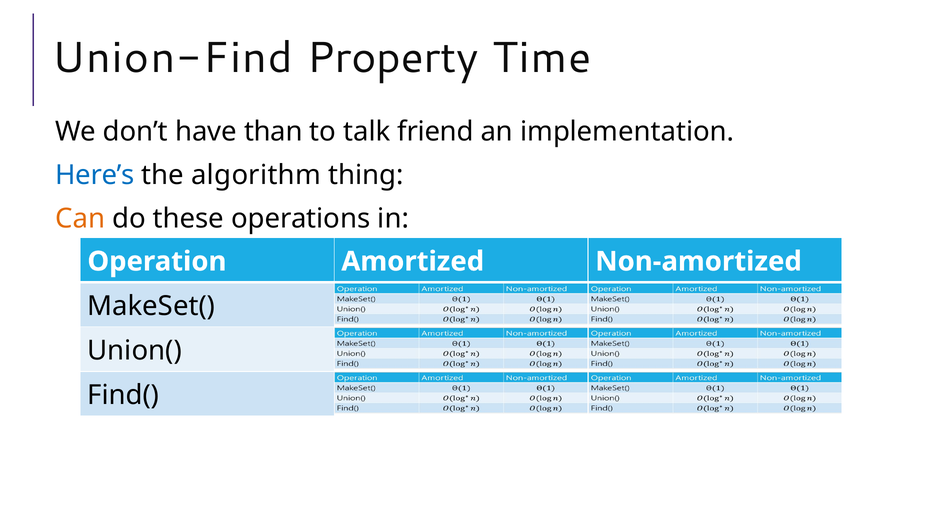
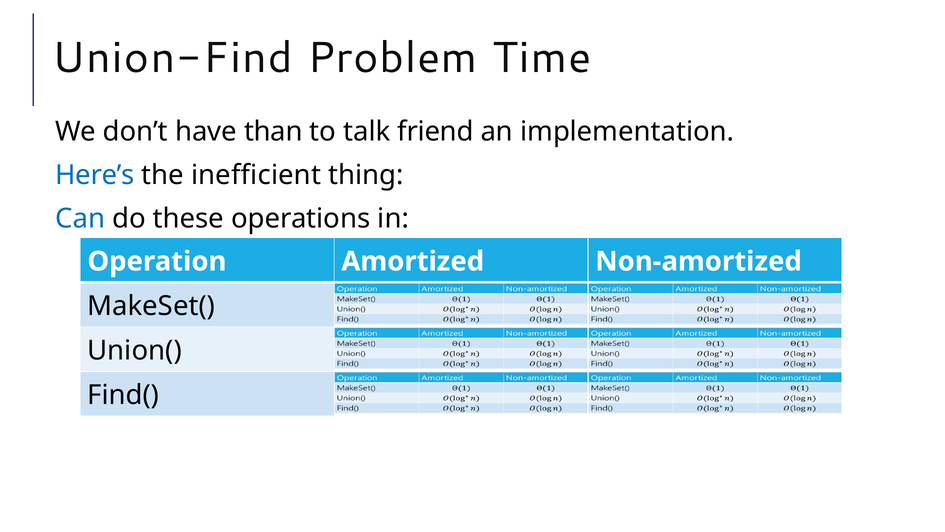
Property: Property -> Problem
algorithm: algorithm -> inefficient
Can colour: orange -> blue
